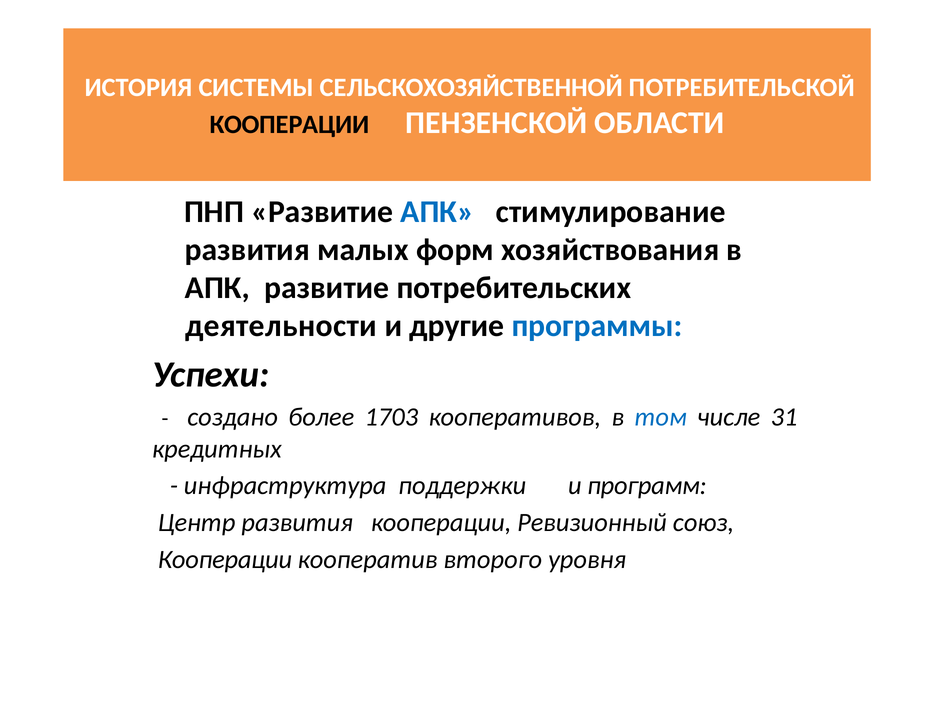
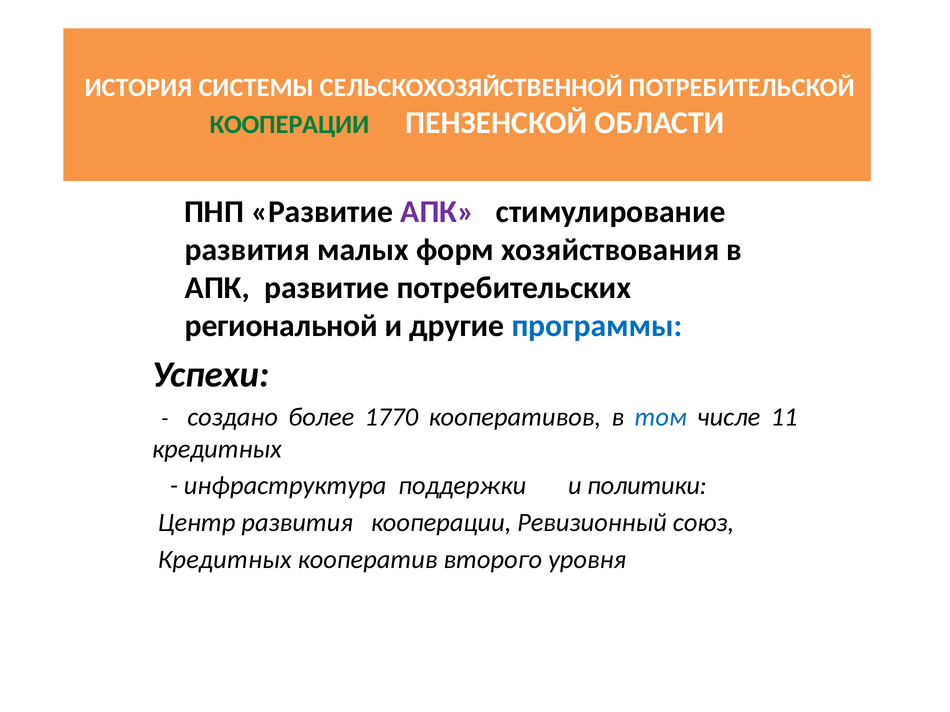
КООПЕРАЦИИ at (290, 125) colour: black -> green
АПК at (437, 212) colour: blue -> purple
деятельности: деятельности -> региональной
1703: 1703 -> 1770
31: 31 -> 11
программ: программ -> политики
Кооперации at (225, 560): Кооперации -> Кредитных
